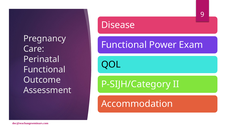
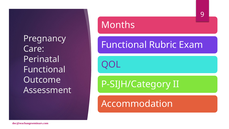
Disease: Disease -> Months
Power: Power -> Rubric
QOL colour: black -> purple
